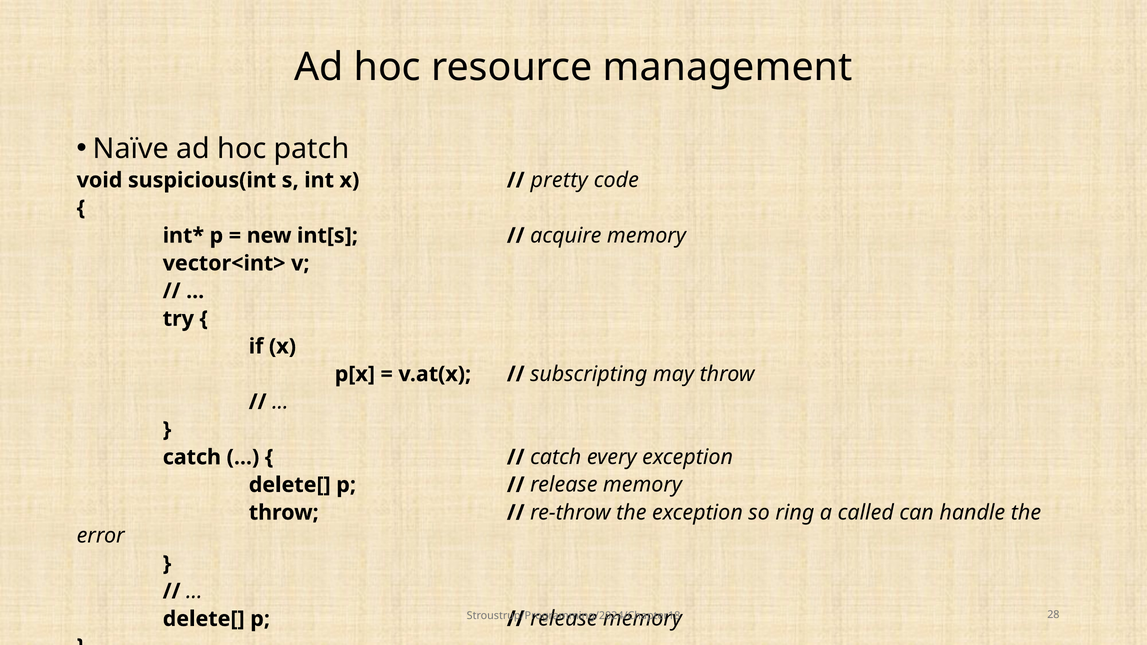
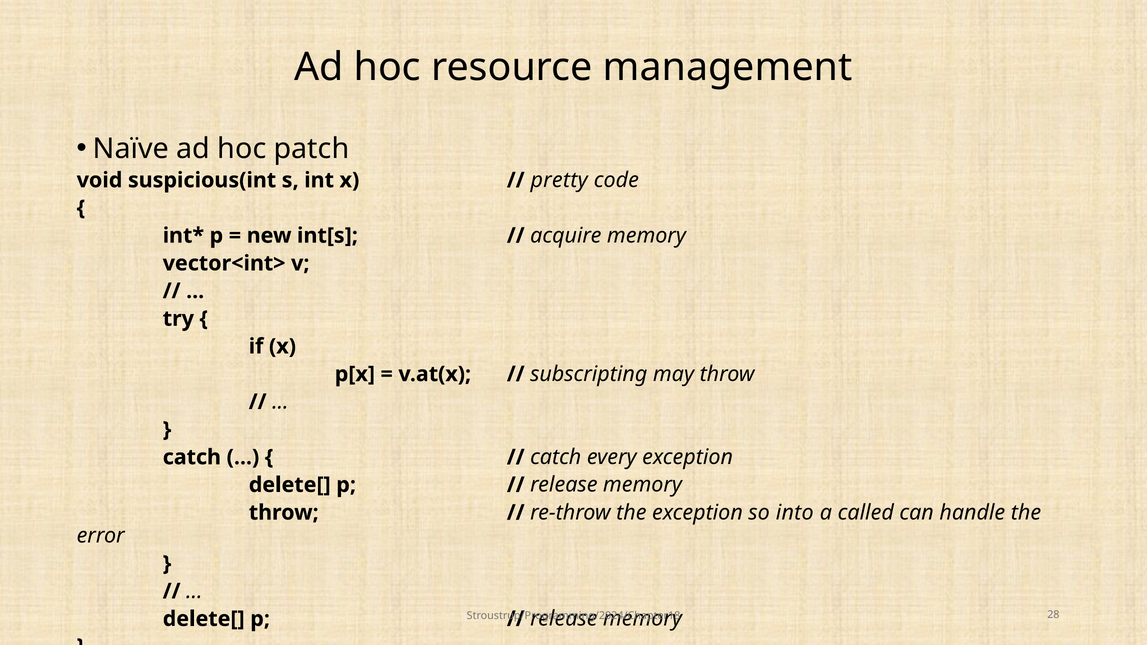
ring: ring -> into
